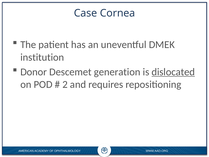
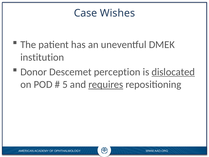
Cornea: Cornea -> Wishes
generation: generation -> perception
2: 2 -> 5
requires underline: none -> present
